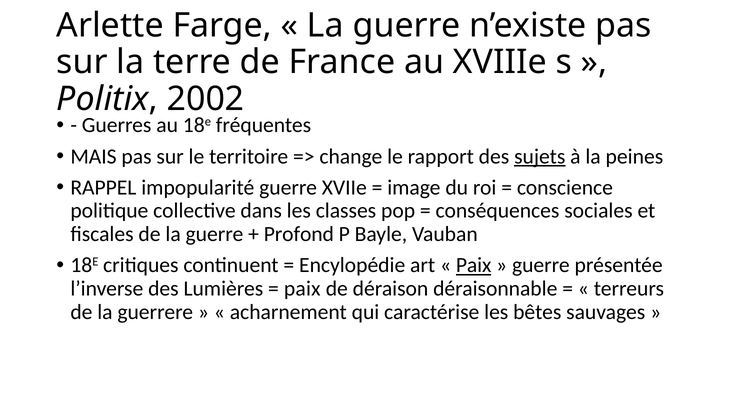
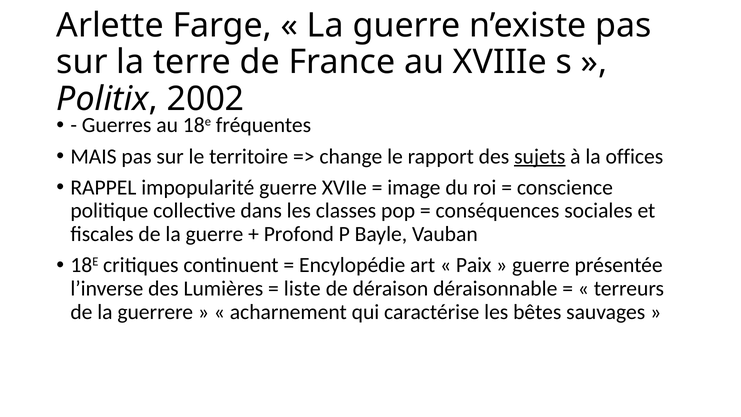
peines: peines -> offices
Paix at (474, 265) underline: present -> none
paix at (302, 289): paix -> liste
